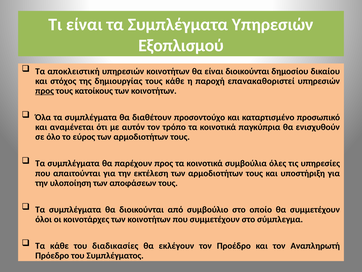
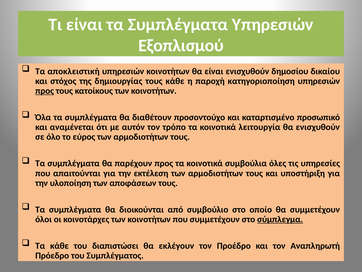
είναι διοικούνται: διοικούνται -> ενισχυθούν
επανακαθοριστεί: επανακαθοριστεί -> κατηγοριοποίηση
παγκύπρια: παγκύπρια -> λειτουργία
σύμπλεγμα underline: none -> present
διαδικασίες: διαδικασίες -> διαπιστώσει
